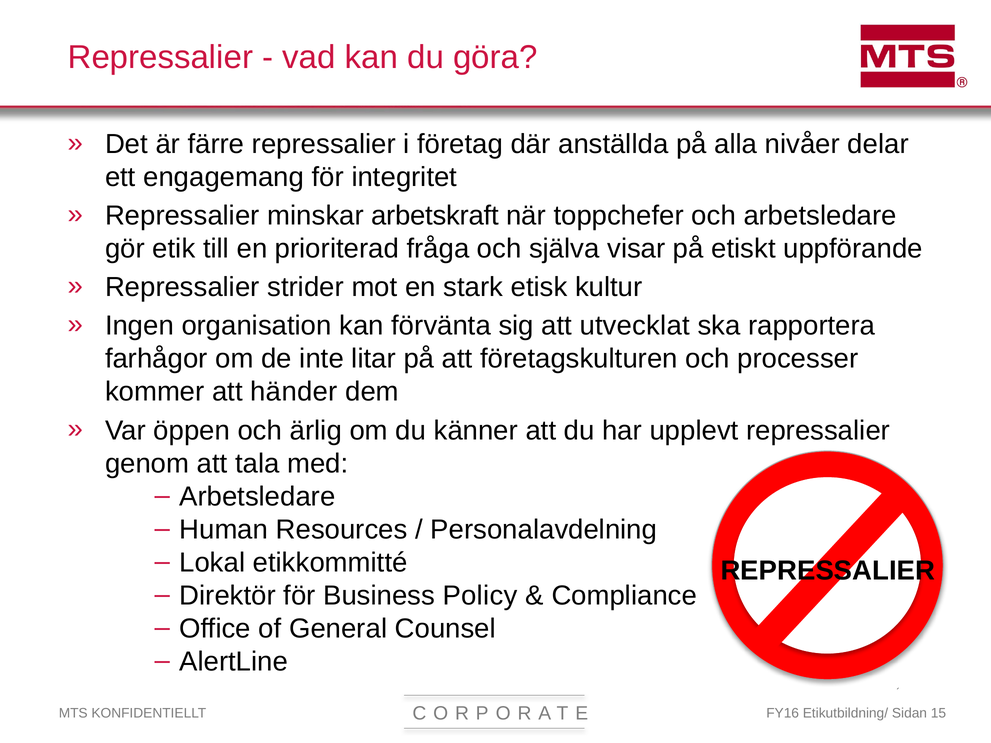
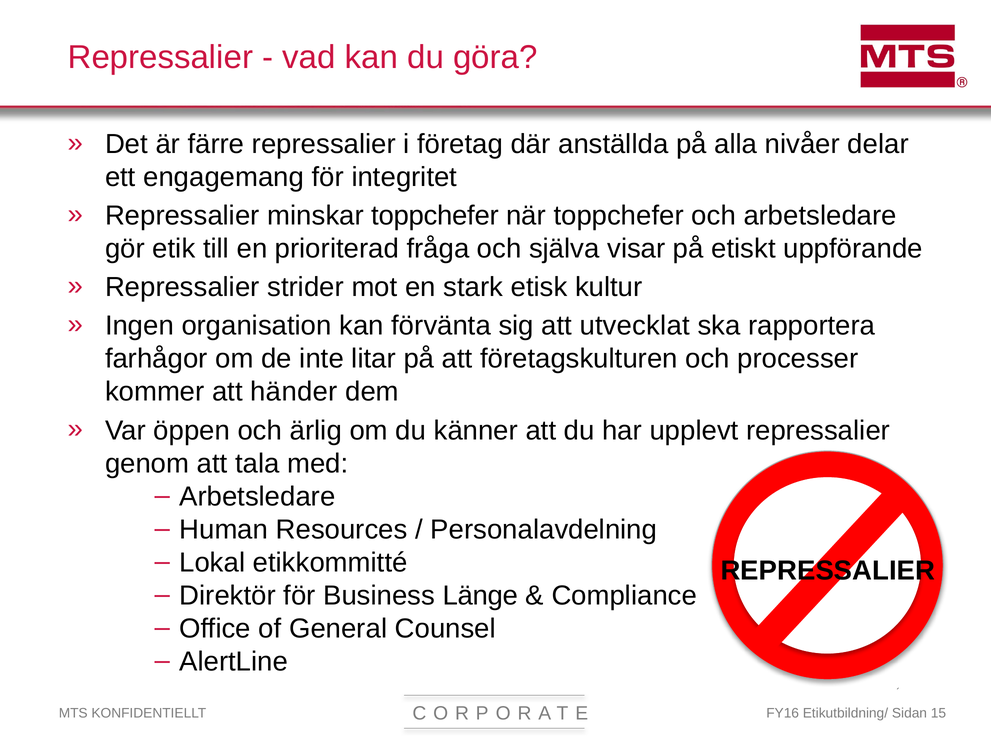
minskar arbetskraft: arbetskraft -> toppchefer
Policy: Policy -> Länge
